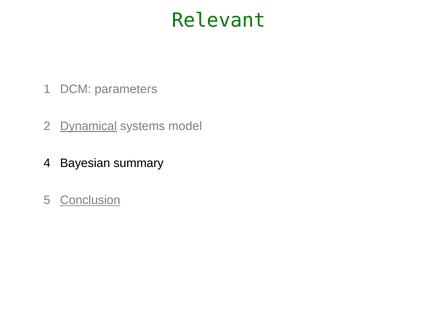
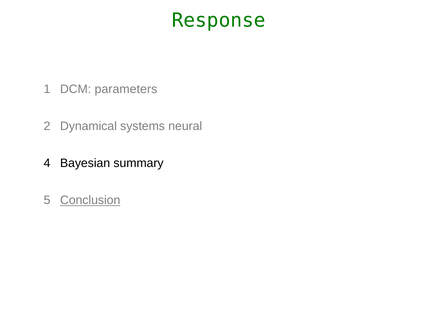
Relevant: Relevant -> Response
Dynamical underline: present -> none
model: model -> neural
